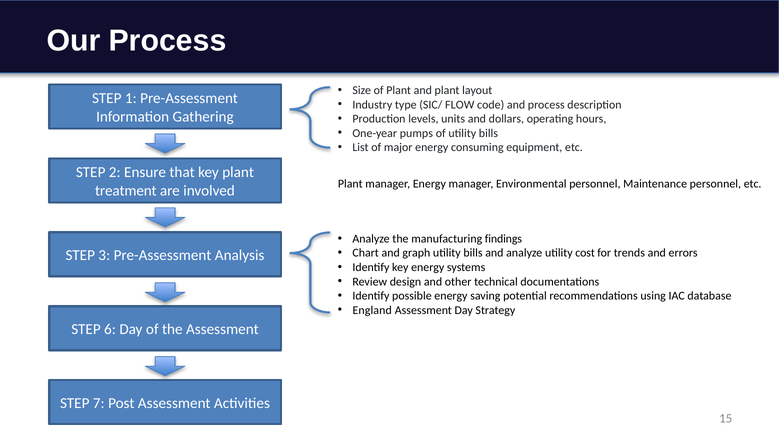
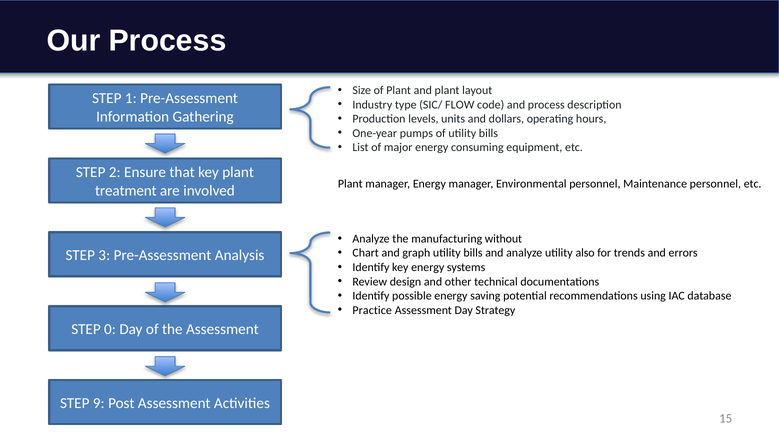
findings: findings -> without
cost: cost -> also
England: England -> Practice
6: 6 -> 0
7: 7 -> 9
